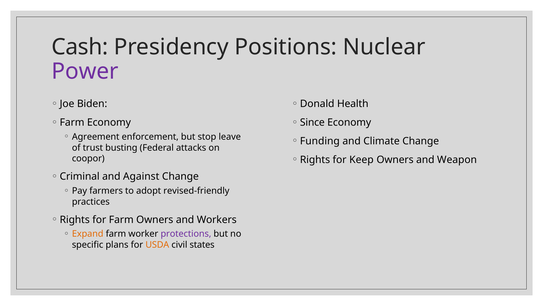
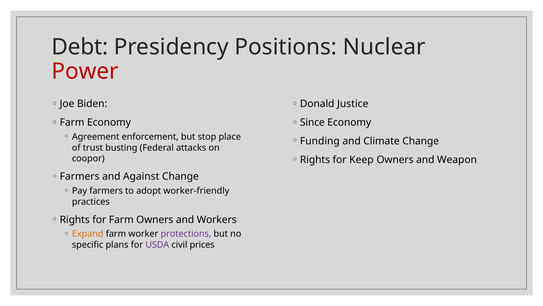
Cash: Cash -> Debt
Power colour: purple -> red
Health: Health -> Justice
leave: leave -> place
Criminal at (80, 176): Criminal -> Farmers
revised-friendly: revised-friendly -> worker-friendly
USDA colour: orange -> purple
states: states -> prices
